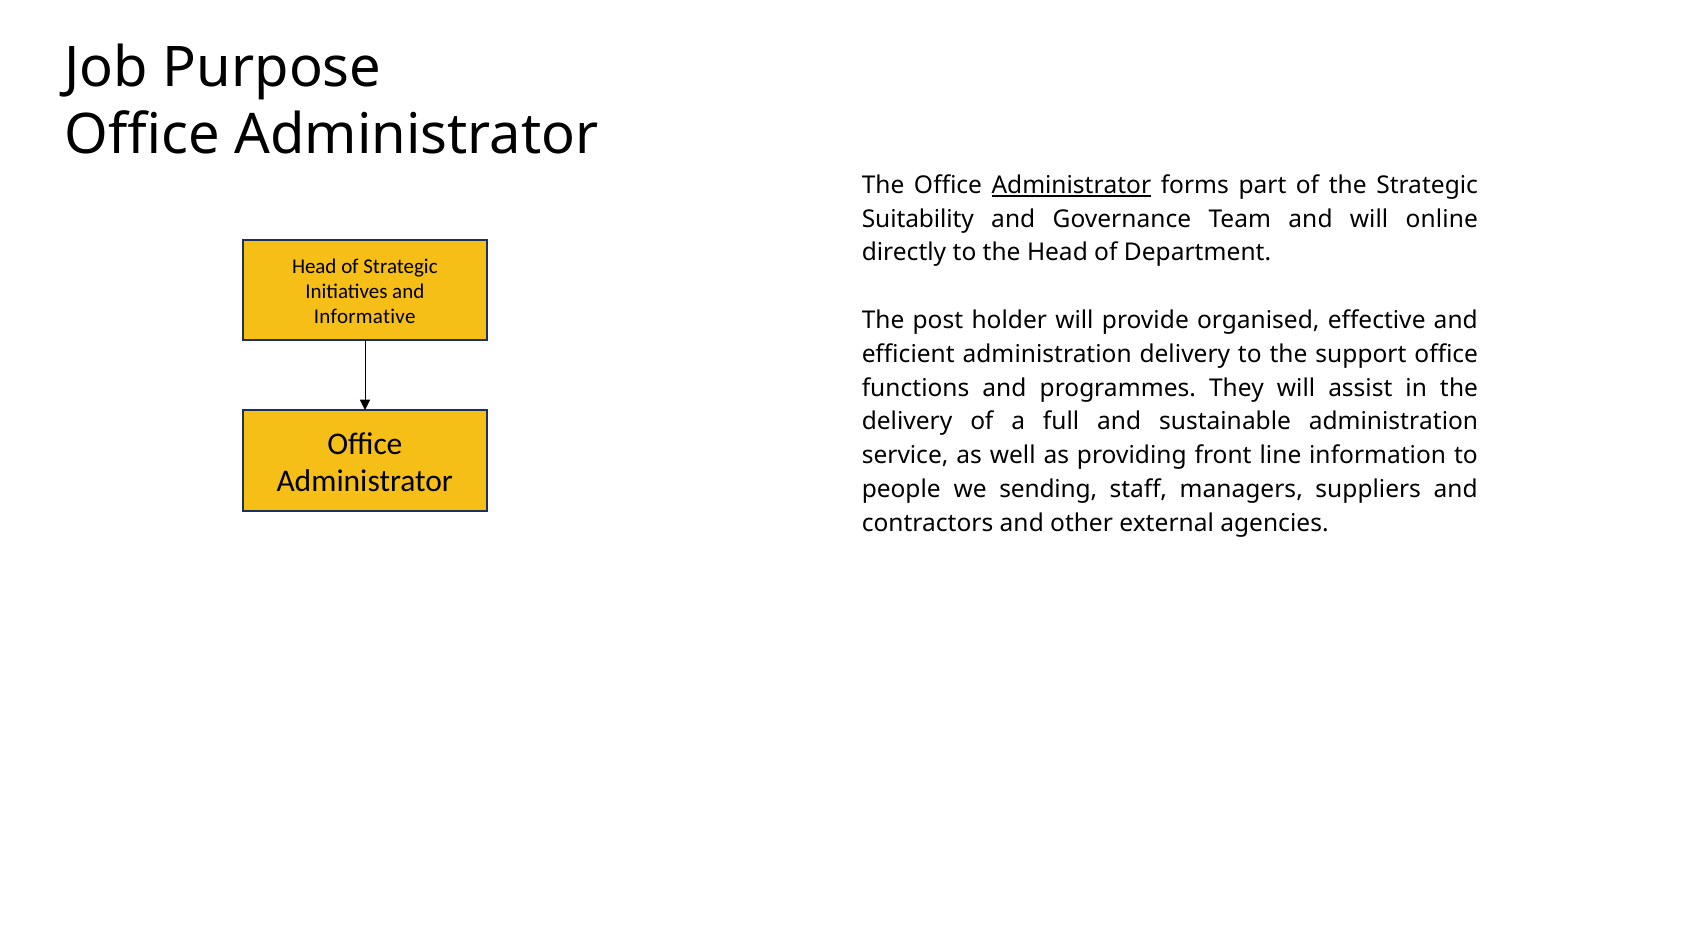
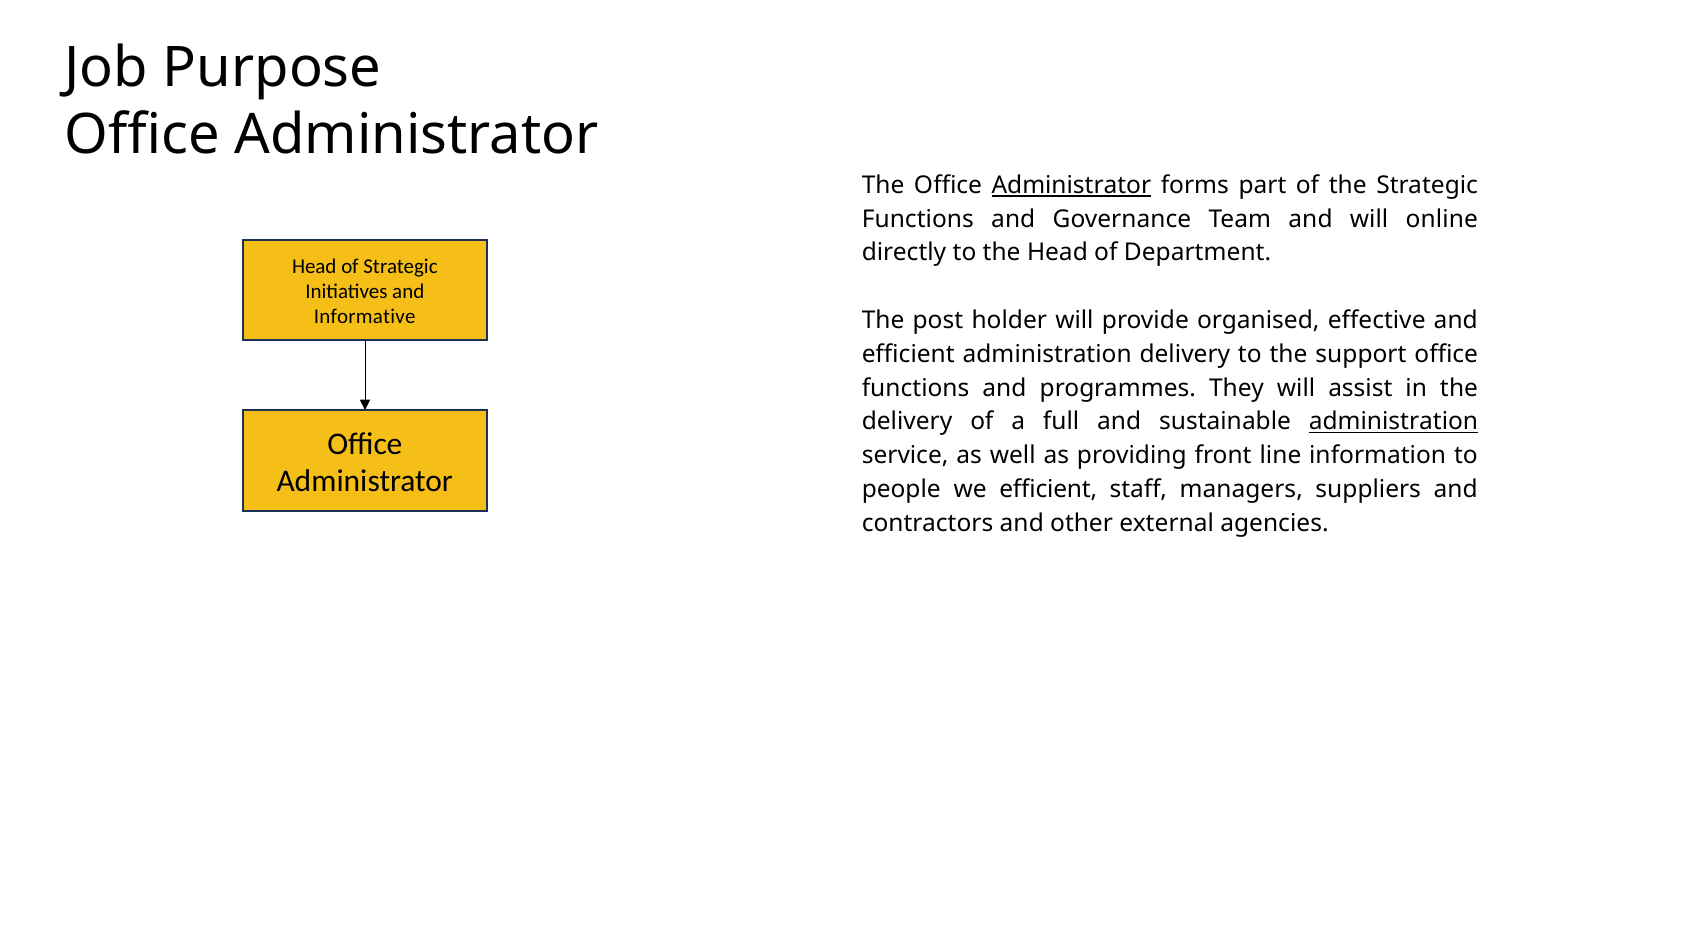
Suitability at (918, 219): Suitability -> Functions
administration at (1393, 422) underline: none -> present
we sending: sending -> efficient
